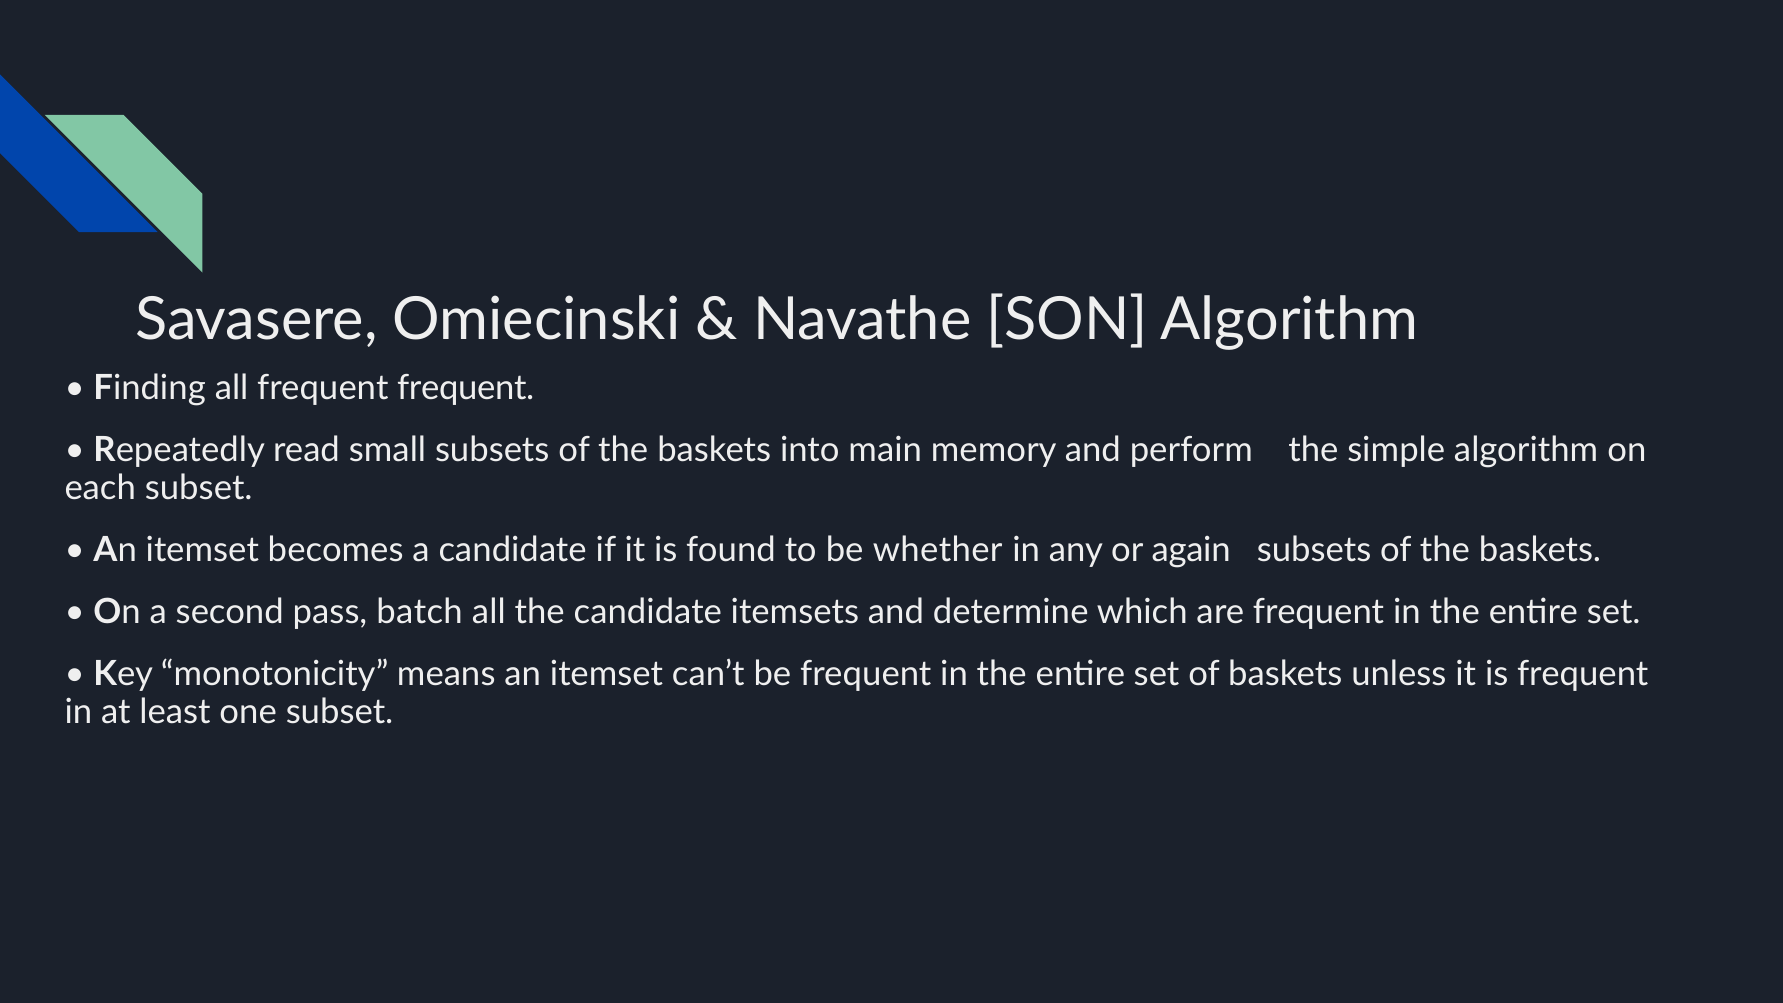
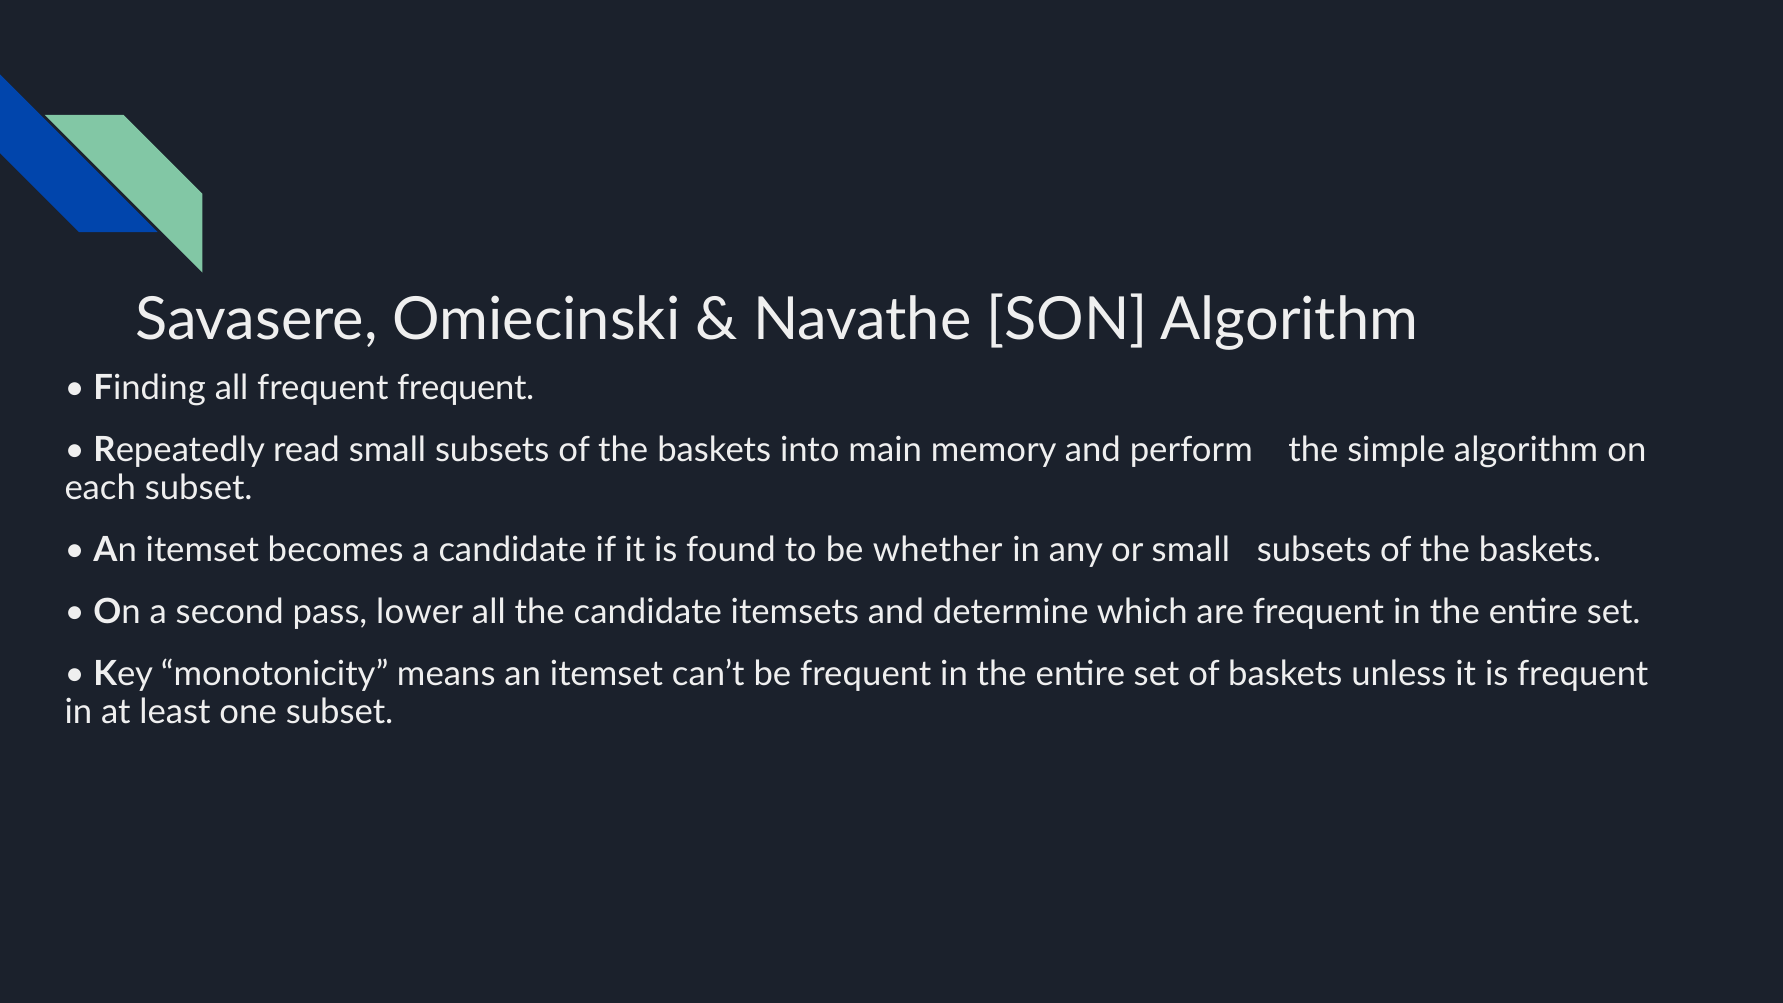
or again: again -> small
batch: batch -> lower
